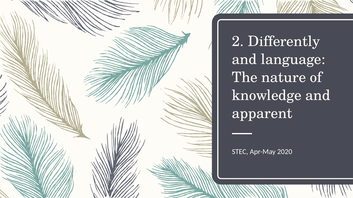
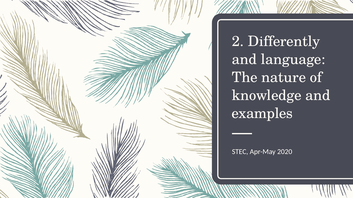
apparent: apparent -> examples
